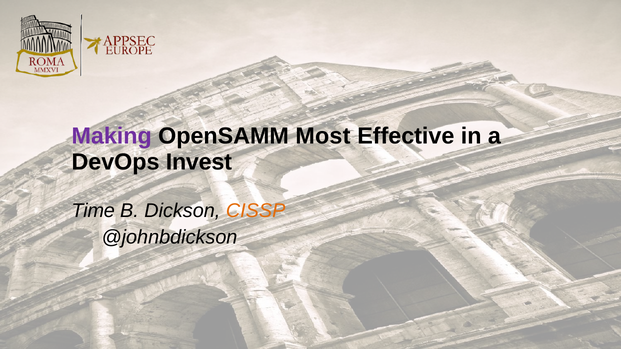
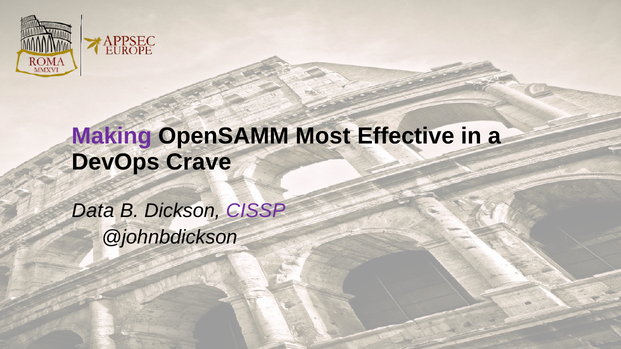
Invest: Invest -> Crave
Time: Time -> Data
CISSP colour: orange -> purple
